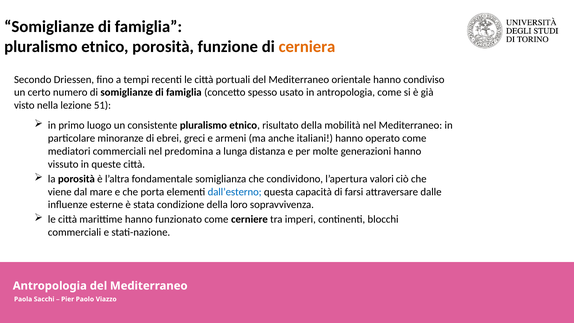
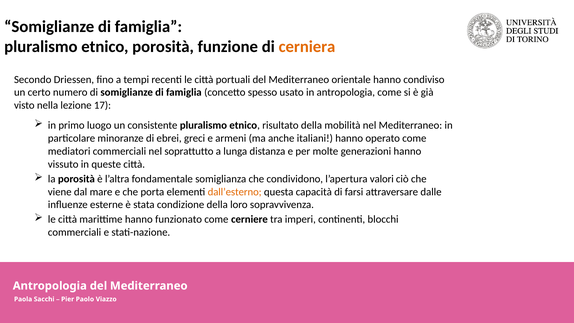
51: 51 -> 17
predomina: predomina -> soprattutto
dall’esterno colour: blue -> orange
